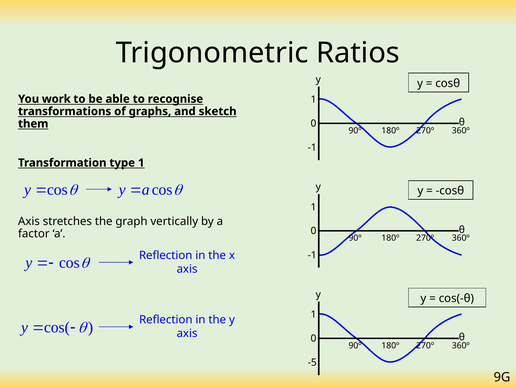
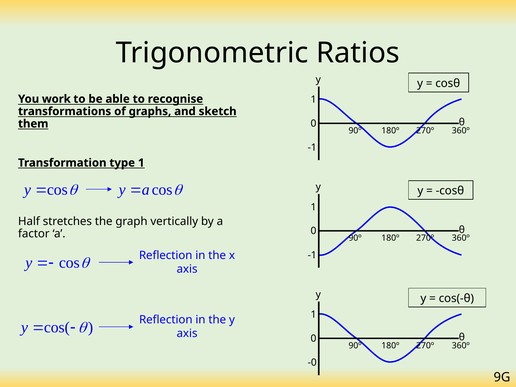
Axis at (29, 221): Axis -> Half
-5: -5 -> -0
